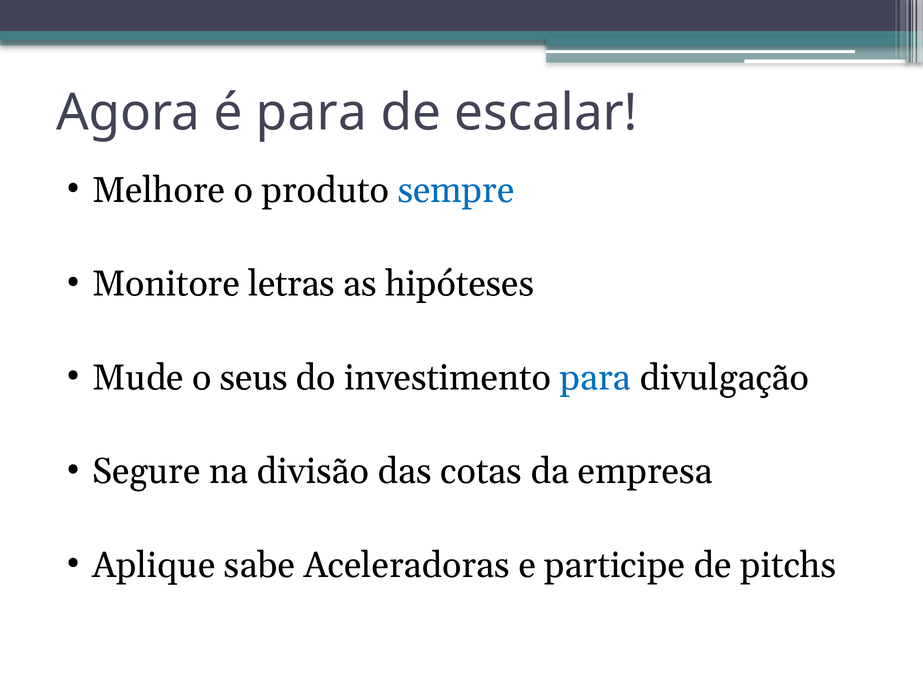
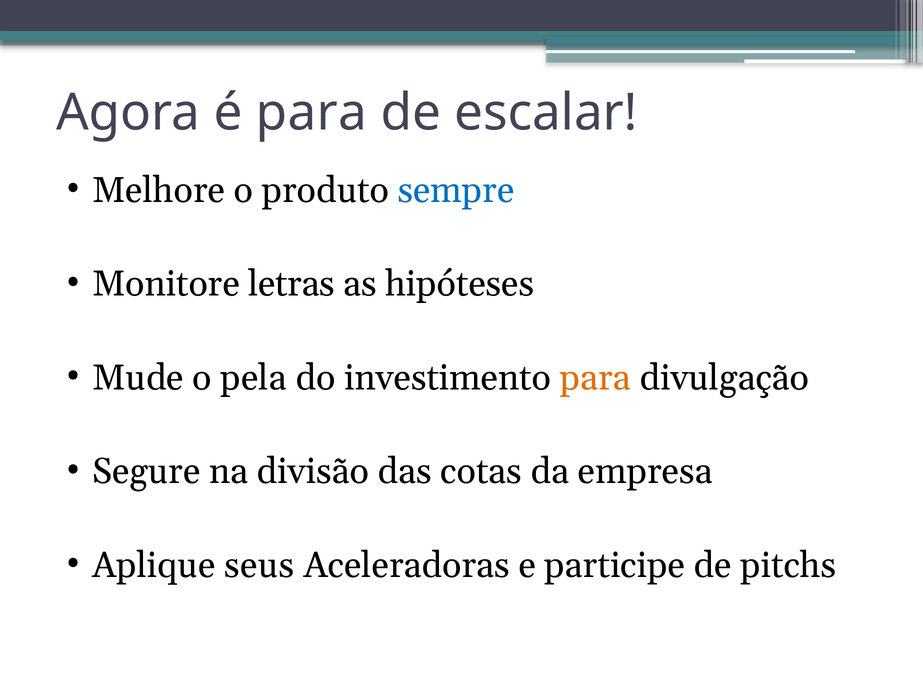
seus: seus -> pela
para at (595, 377) colour: blue -> orange
sabe: sabe -> seus
